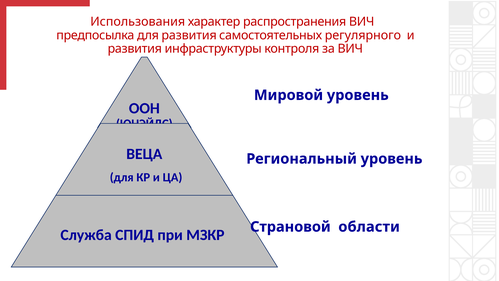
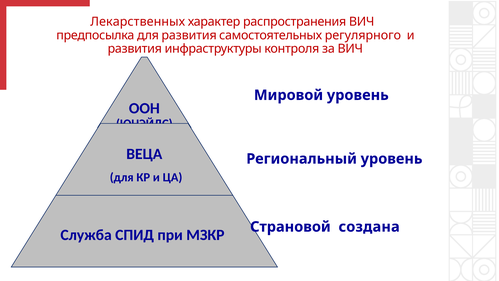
Использования: Использования -> Лекарственных
области: области -> создана
